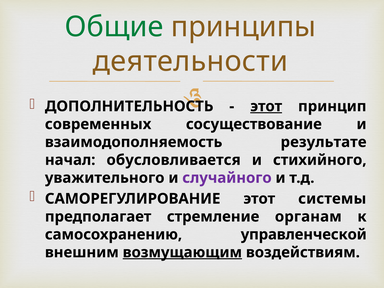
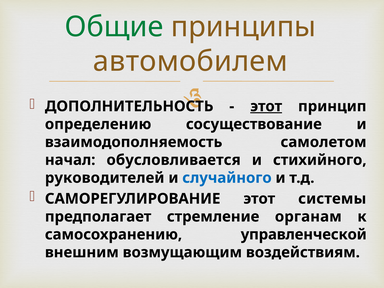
деятельности: деятельности -> автомобилем
современных: современных -> определению
результате: результате -> самолетом
уважительного: уважительного -> руководителей
случайного colour: purple -> blue
возмущающим underline: present -> none
